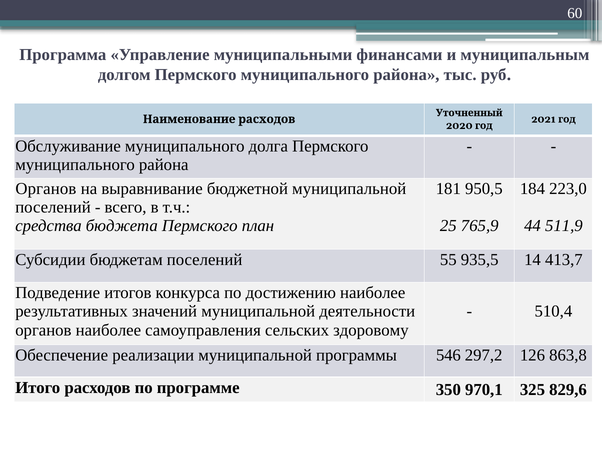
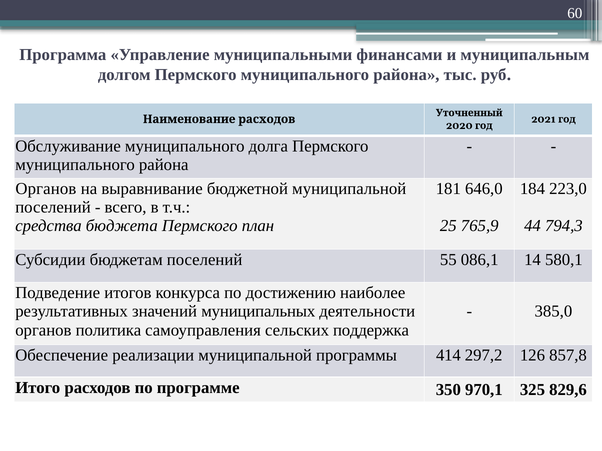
950,5: 950,5 -> 646,0
511,9: 511,9 -> 794,3
935,5: 935,5 -> 086,1
413,7: 413,7 -> 580,1
значений муниципальной: муниципальной -> муниципальных
510,4: 510,4 -> 385,0
органов наиболее: наиболее -> политика
здоровому: здоровому -> поддержка
546: 546 -> 414
863,8: 863,8 -> 857,8
